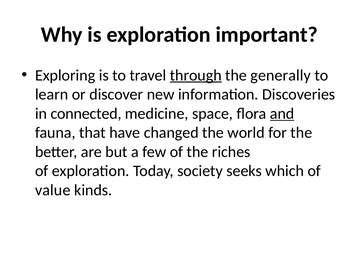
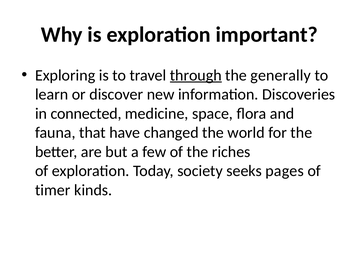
and underline: present -> none
which: which -> pages
value: value -> timer
